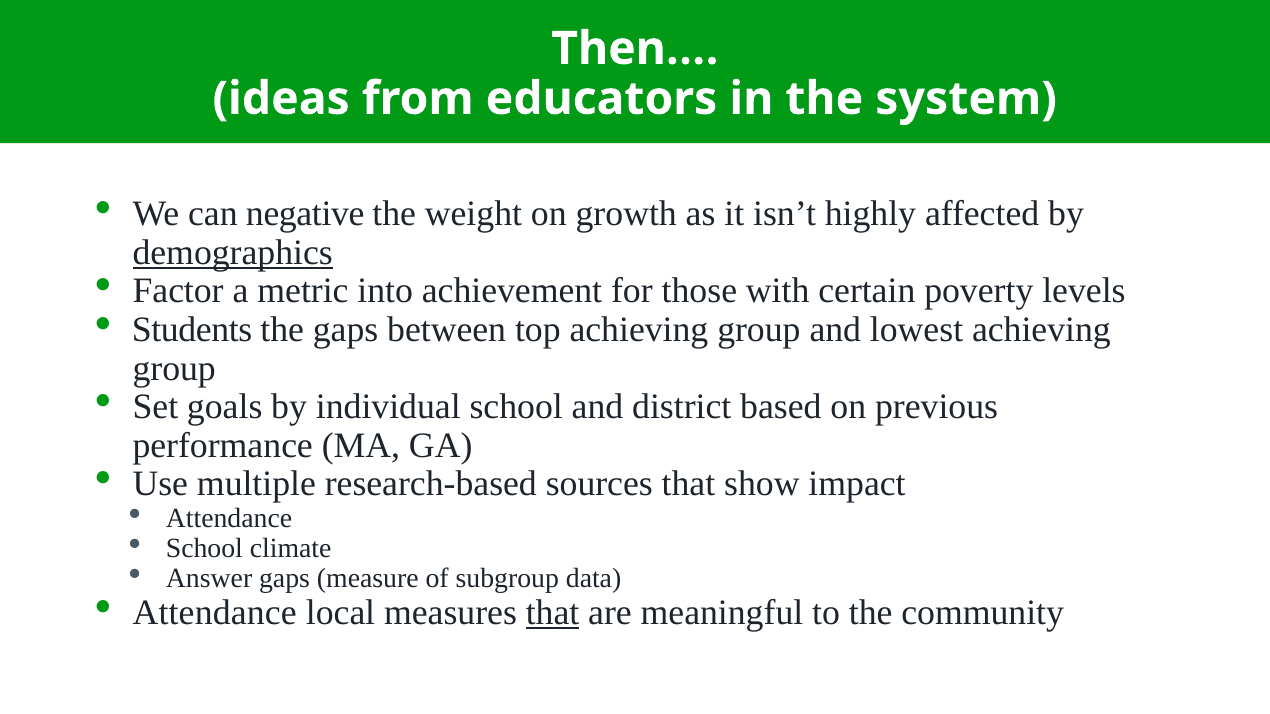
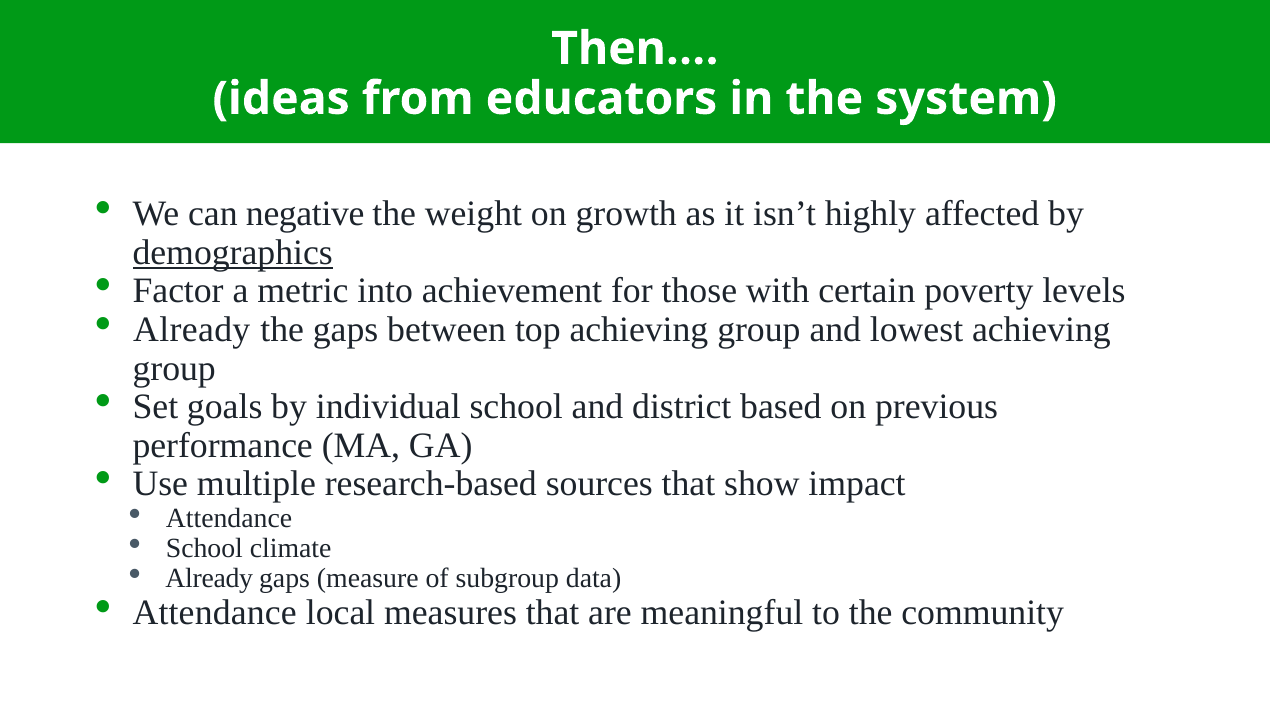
Students at (192, 330): Students -> Already
Answer at (209, 579): Answer -> Already
that at (553, 613) underline: present -> none
